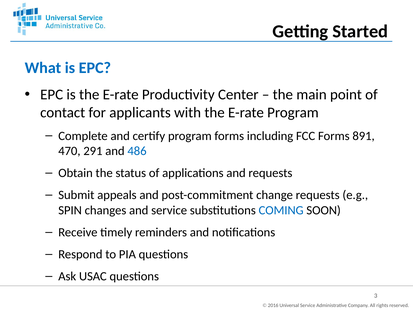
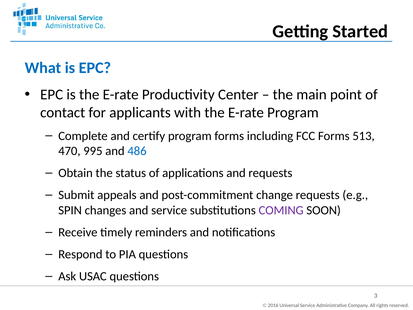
891: 891 -> 513
291: 291 -> 995
COMING colour: blue -> purple
